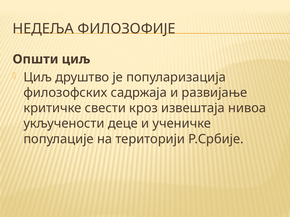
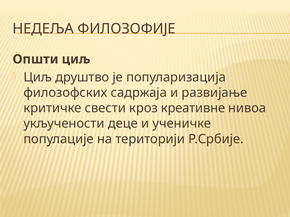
извештаја: извештаја -> креативне
